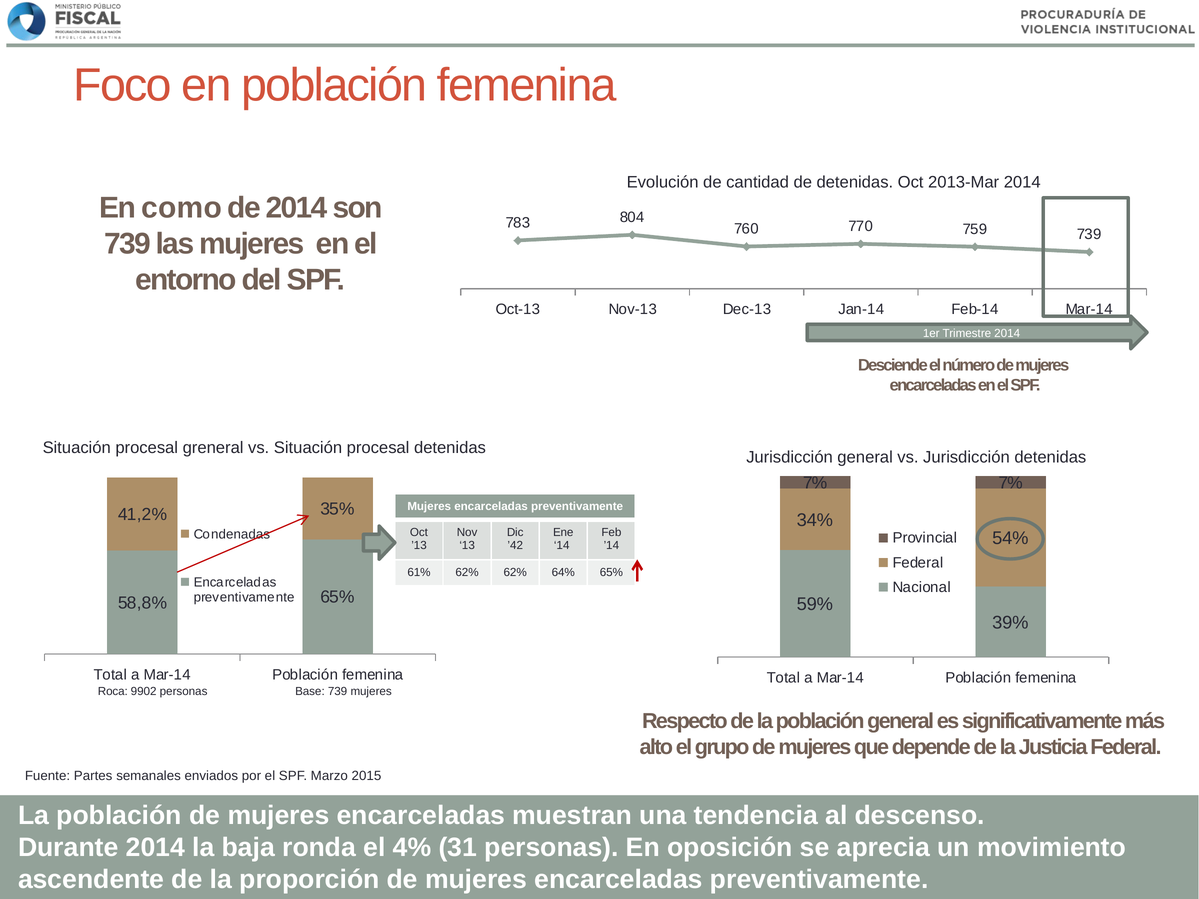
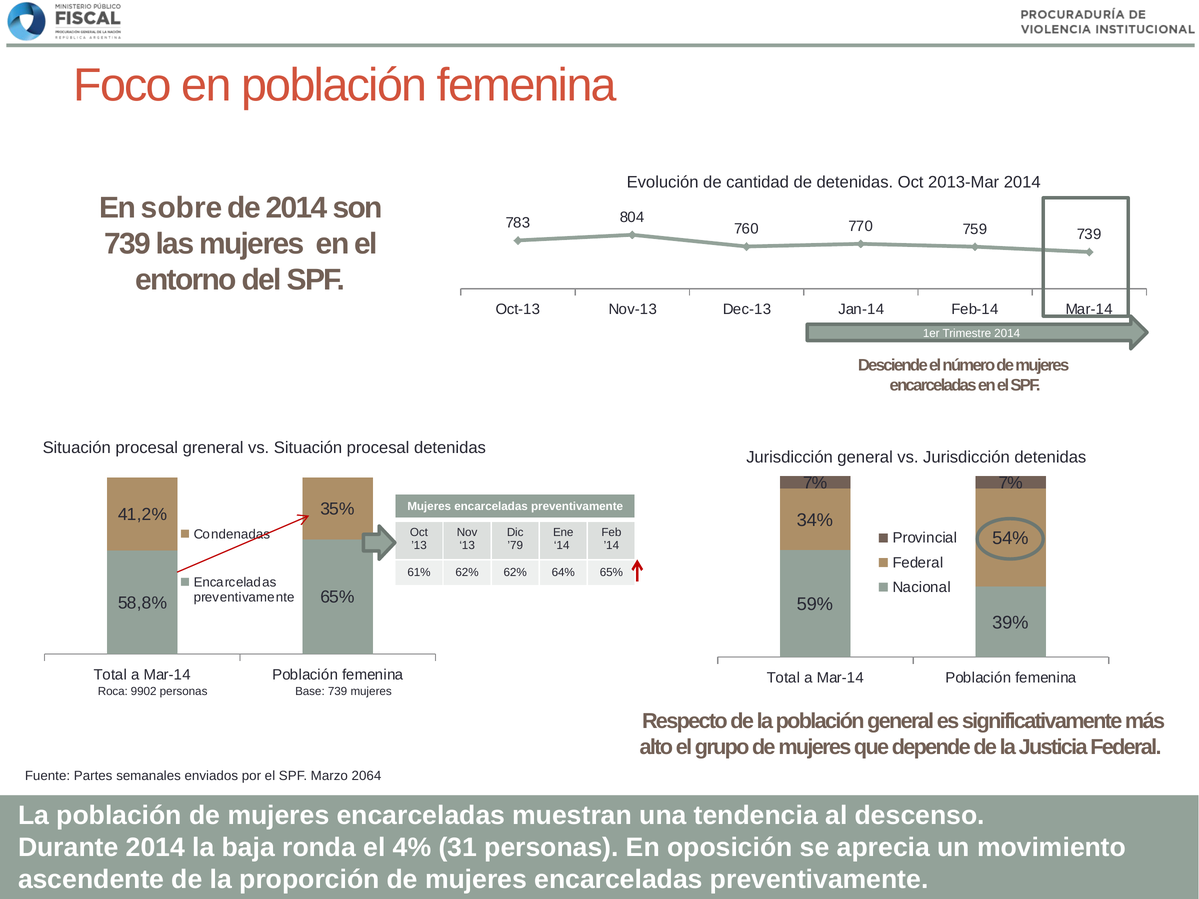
como: como -> sobre
’42: ’42 -> ’79
2015: 2015 -> 2064
